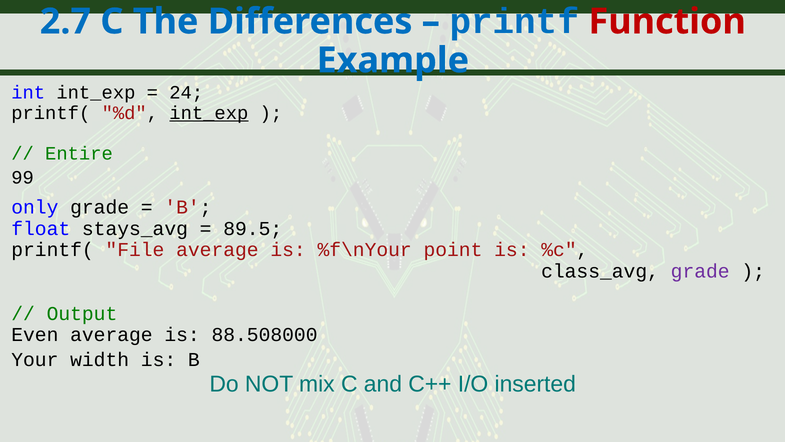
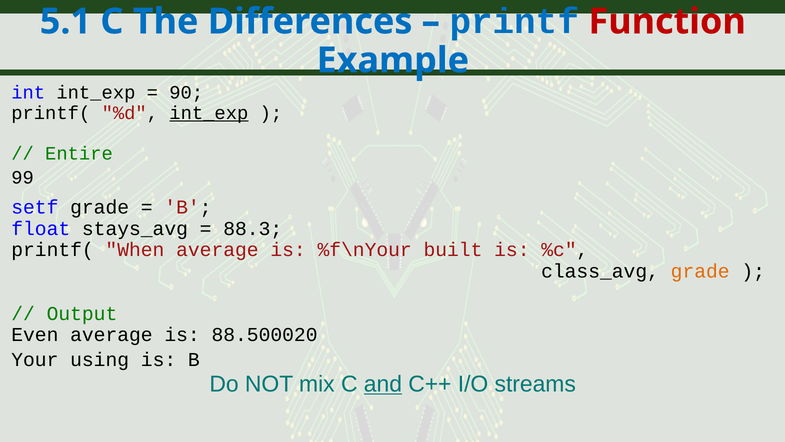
2.7: 2.7 -> 5.1
24: 24 -> 90
only: only -> setf
89.5: 89.5 -> 88.3
File: File -> When
point: point -> built
grade at (700, 271) colour: purple -> orange
88.508000: 88.508000 -> 88.500020
width: width -> using
and underline: none -> present
inserted: inserted -> streams
